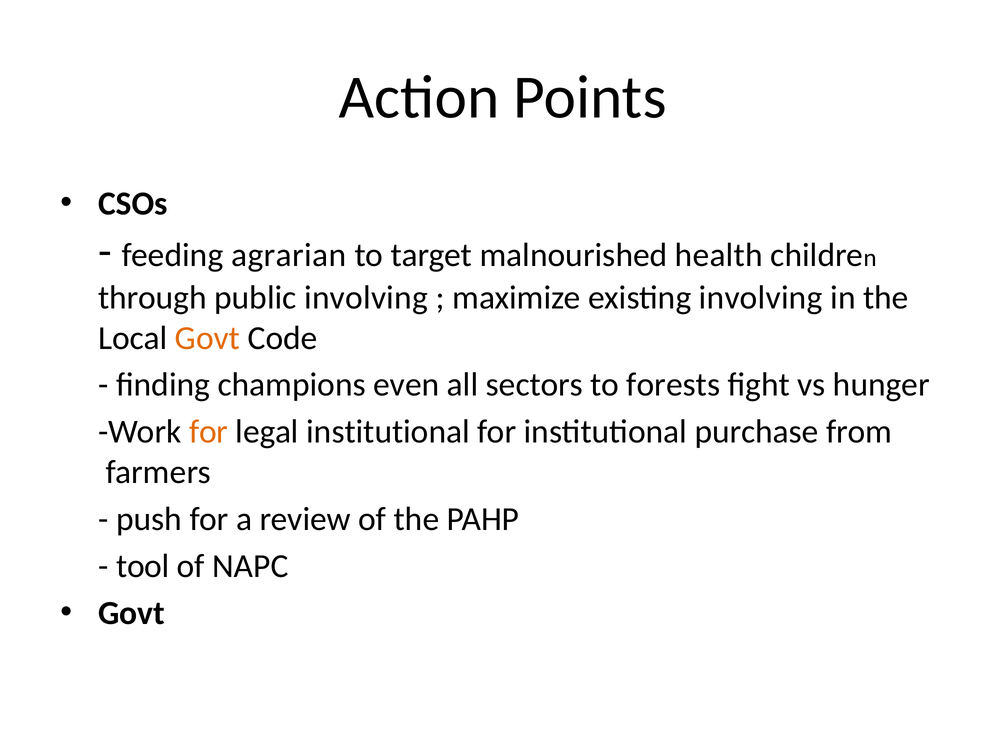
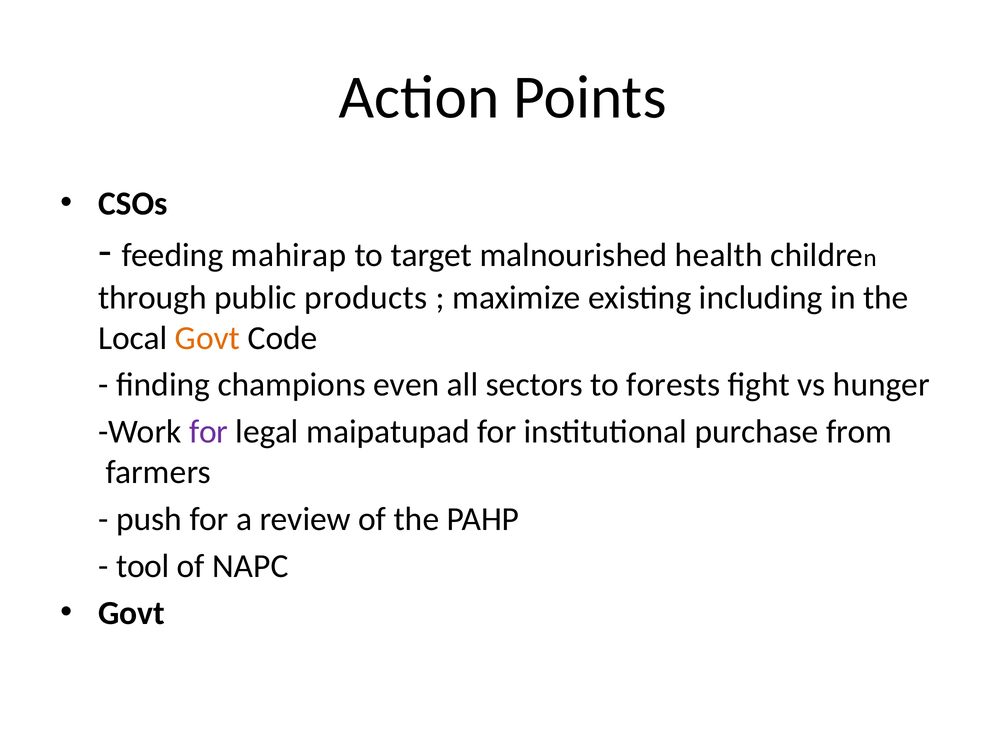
agrarian: agrarian -> mahirap
public involving: involving -> products
existing involving: involving -> including
for at (209, 432) colour: orange -> purple
legal institutional: institutional -> maipatupad
